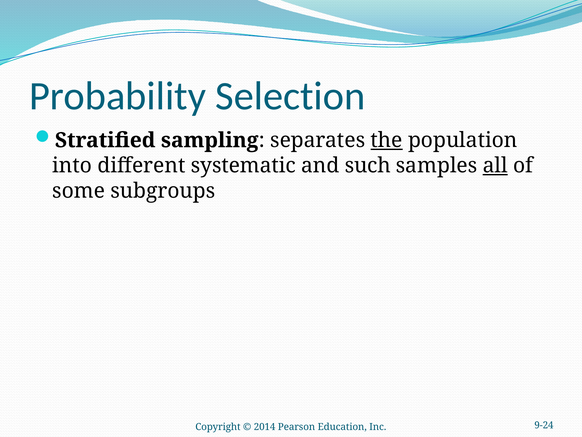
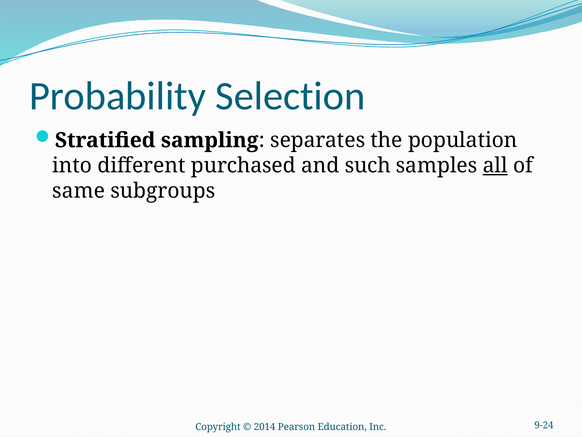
the underline: present -> none
systematic: systematic -> purchased
some: some -> same
